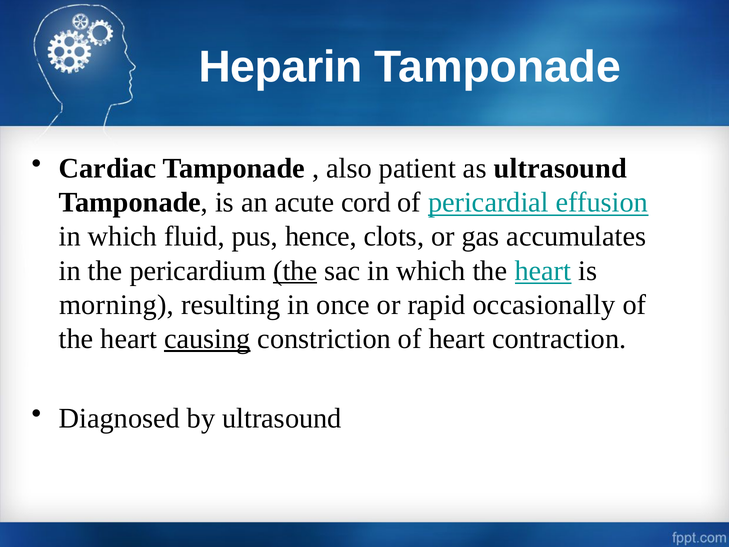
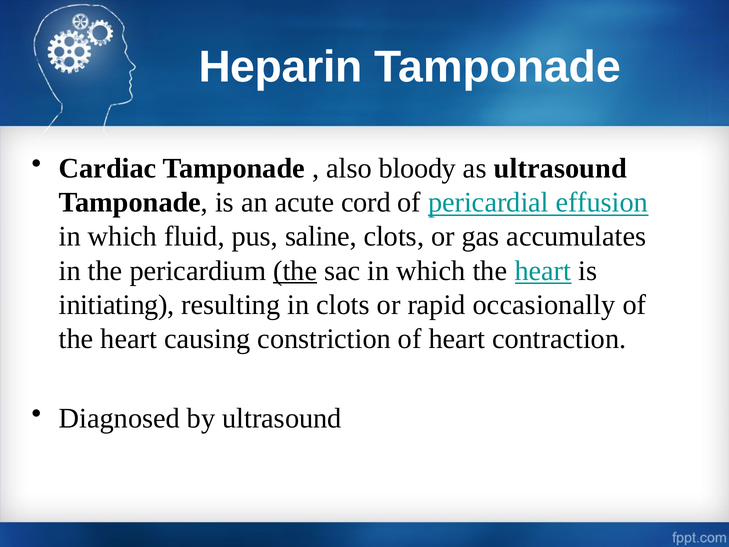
patient: patient -> bloody
hence: hence -> saline
morning: morning -> initiating
in once: once -> clots
causing underline: present -> none
